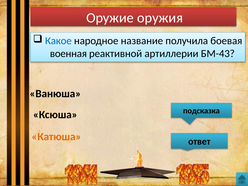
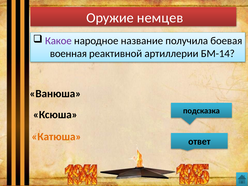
оружия: оружия -> немцев
Какое colour: blue -> purple
БМ-43: БМ-43 -> БМ-14
